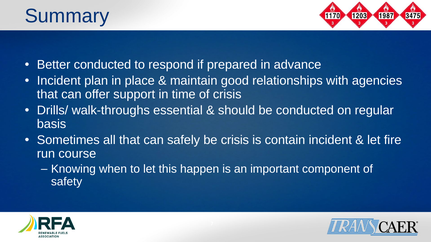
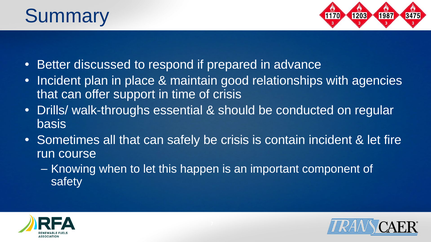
Better conducted: conducted -> discussed
